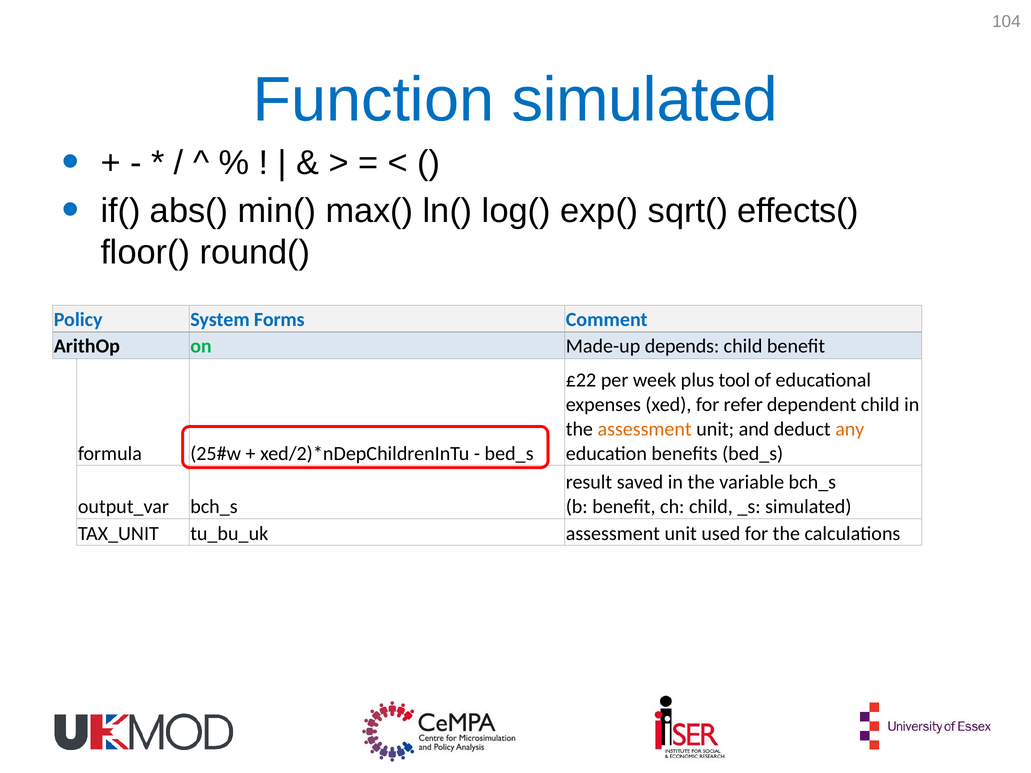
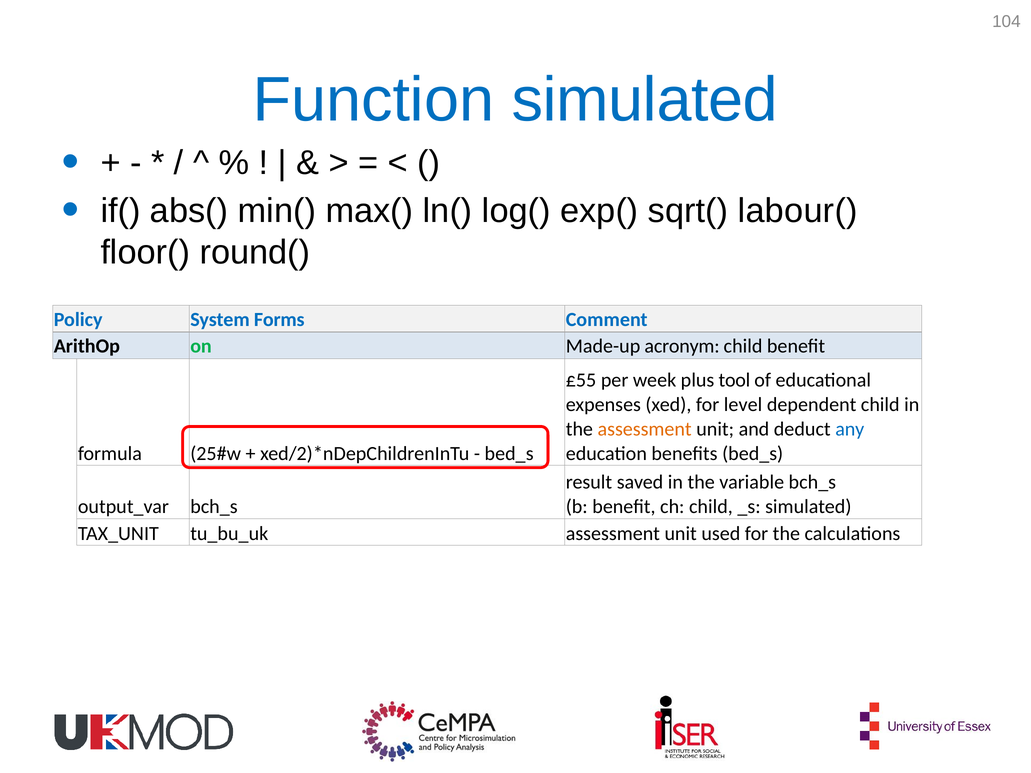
effects(: effects( -> labour(
depends: depends -> acronym
£22: £22 -> £55
refer: refer -> level
any colour: orange -> blue
